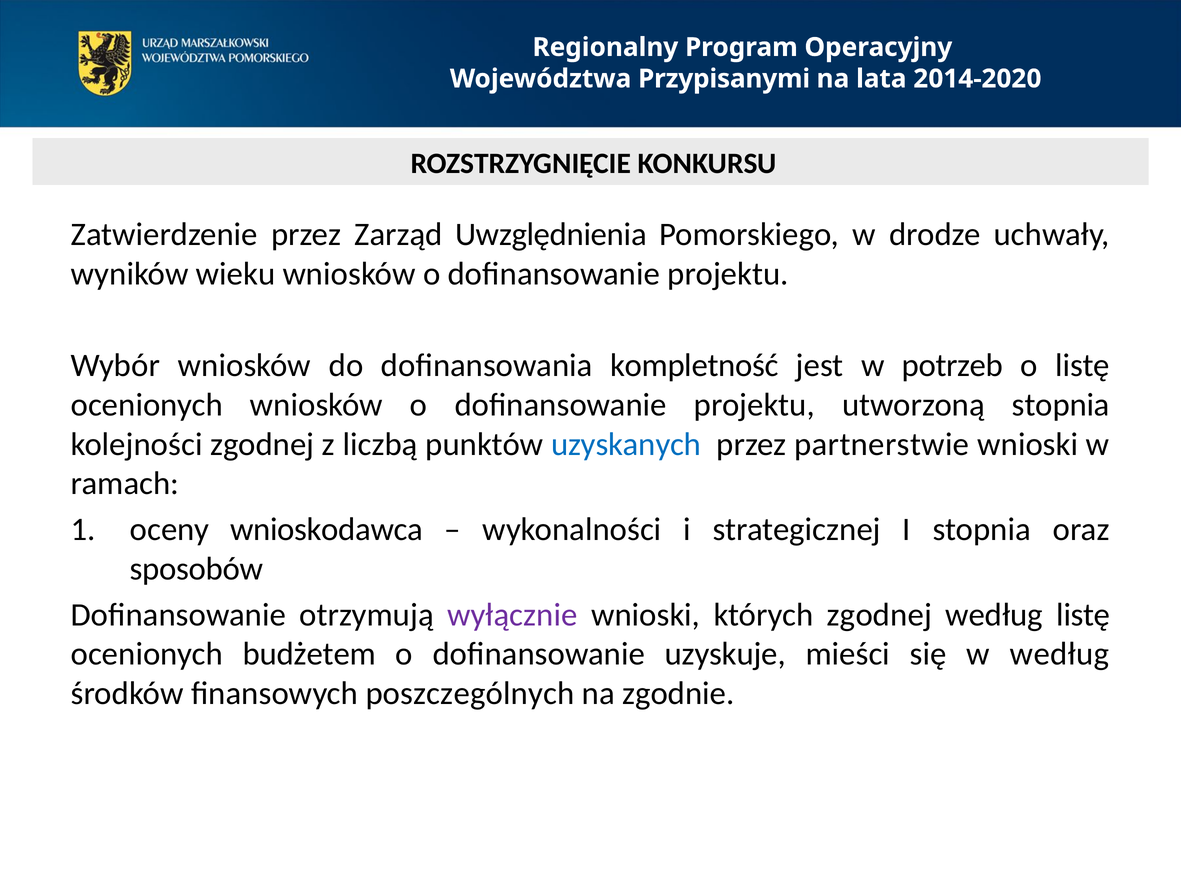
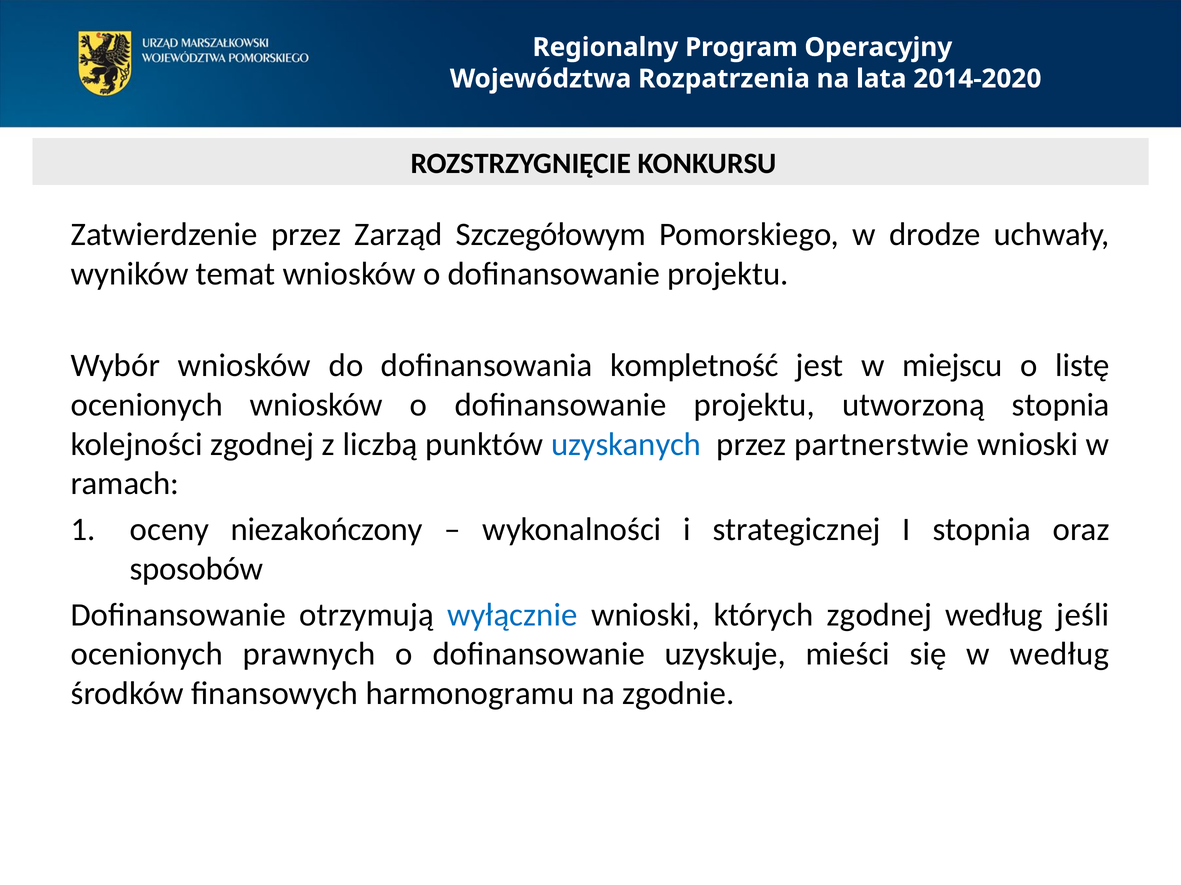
Przypisanymi: Przypisanymi -> Rozpatrzenia
Uwzględnienia: Uwzględnienia -> Szczegółowym
wieku: wieku -> temat
potrzeb: potrzeb -> miejscu
wnioskodawca: wnioskodawca -> niezakończony
wyłącznie colour: purple -> blue
według listę: listę -> jeśli
budżetem: budżetem -> prawnych
poszczególnych: poszczególnych -> harmonogramu
